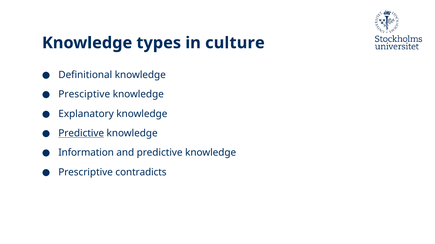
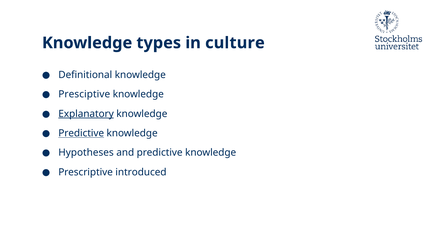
Explanatory underline: none -> present
Information: Information -> Hypotheses
contradicts: contradicts -> introduced
